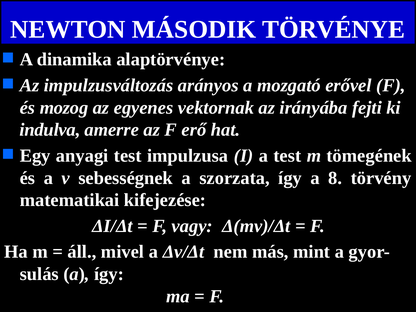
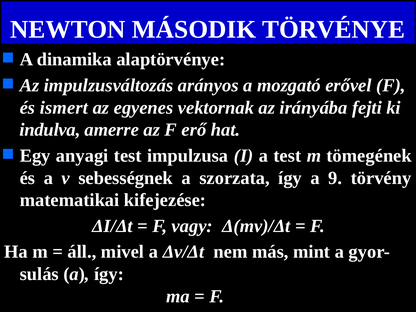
mozog: mozog -> ismert
8: 8 -> 9
